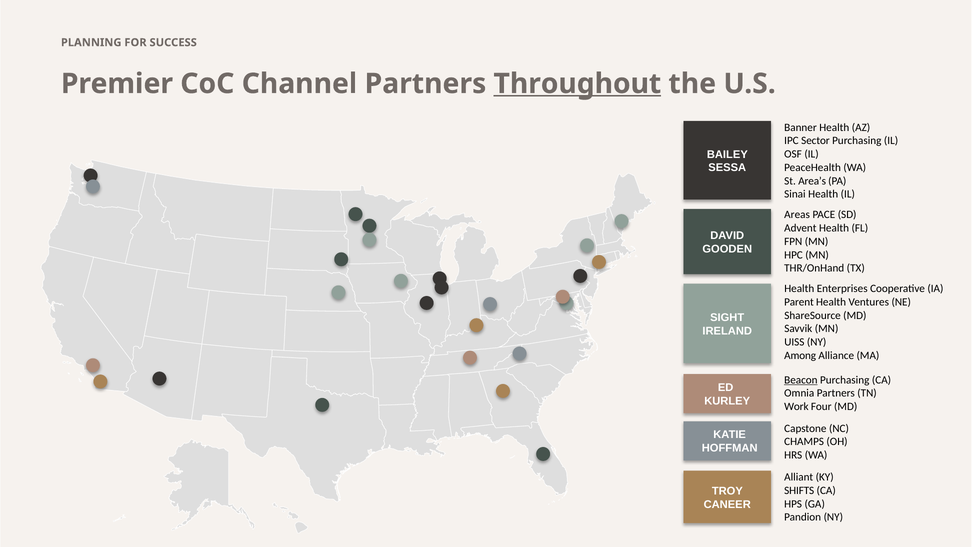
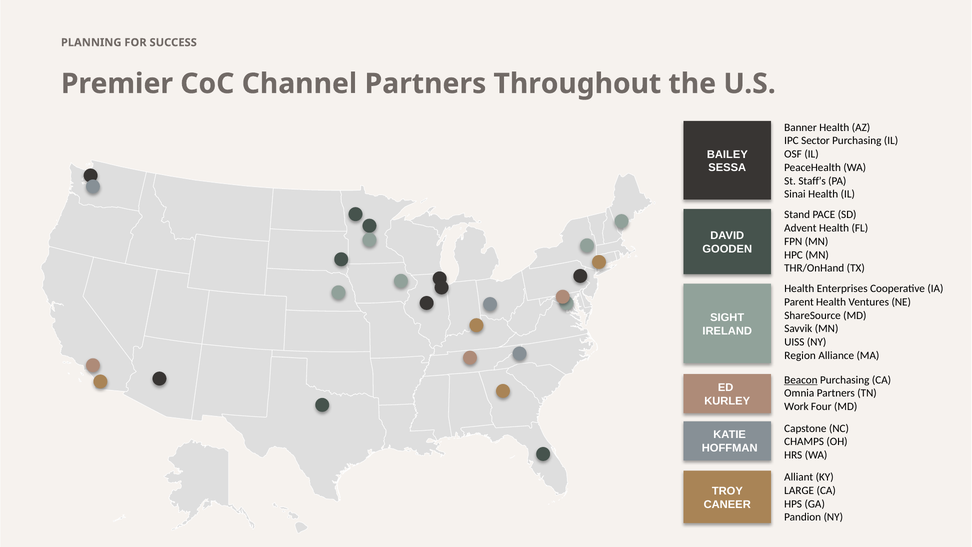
Throughout underline: present -> none
Area’s: Area’s -> Staff’s
Areas: Areas -> Stand
Among: Among -> Region
SHIFTS: SHIFTS -> LARGE
